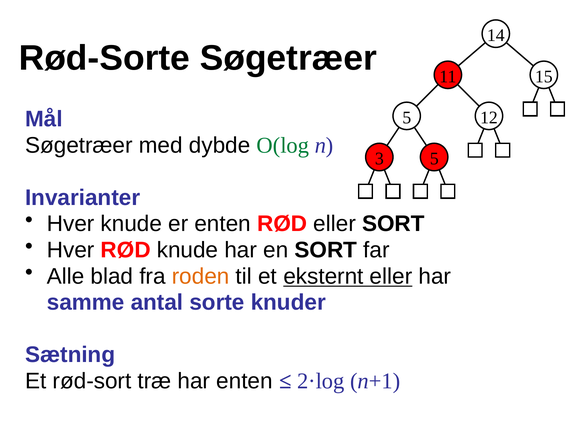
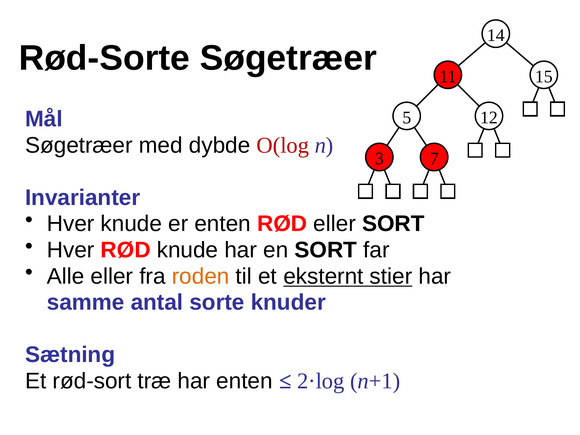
O(log colour: green -> red
3 5: 5 -> 7
Alle blad: blad -> eller
eksternt eller: eller -> stier
